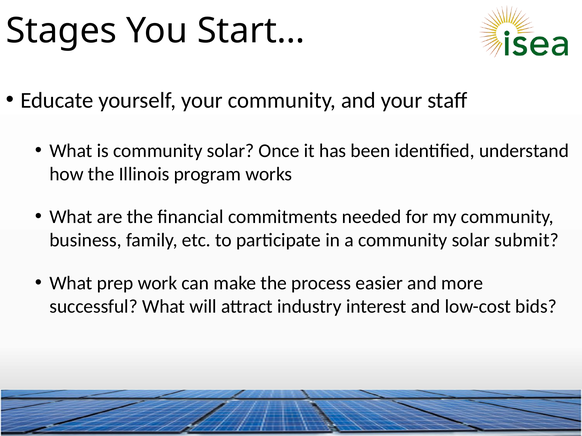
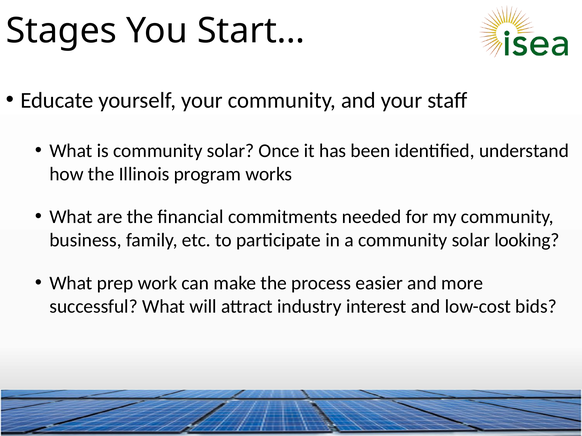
submit: submit -> looking
